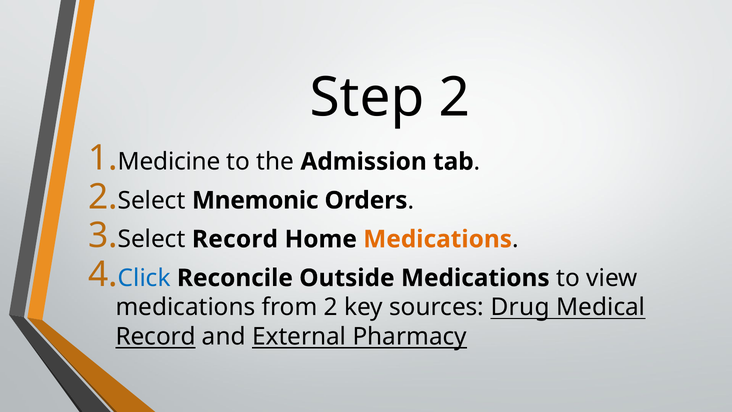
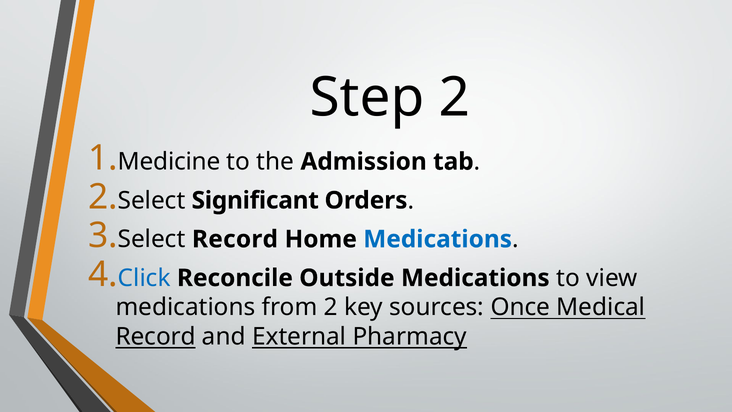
Mnemonic: Mnemonic -> Significant
Medications at (438, 239) colour: orange -> blue
Drug: Drug -> Once
